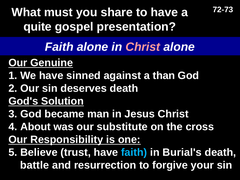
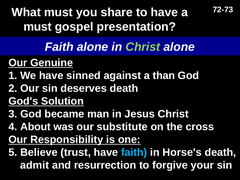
quite at (38, 27): quite -> must
Christ at (143, 47) colour: pink -> light green
Burial's: Burial's -> Horse's
battle: battle -> admit
